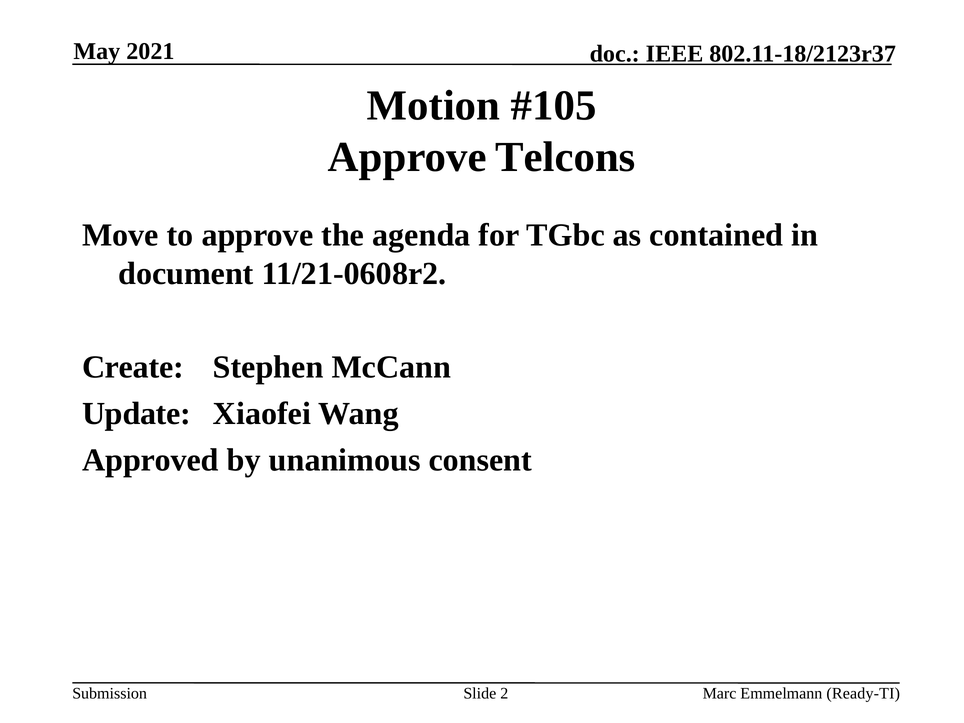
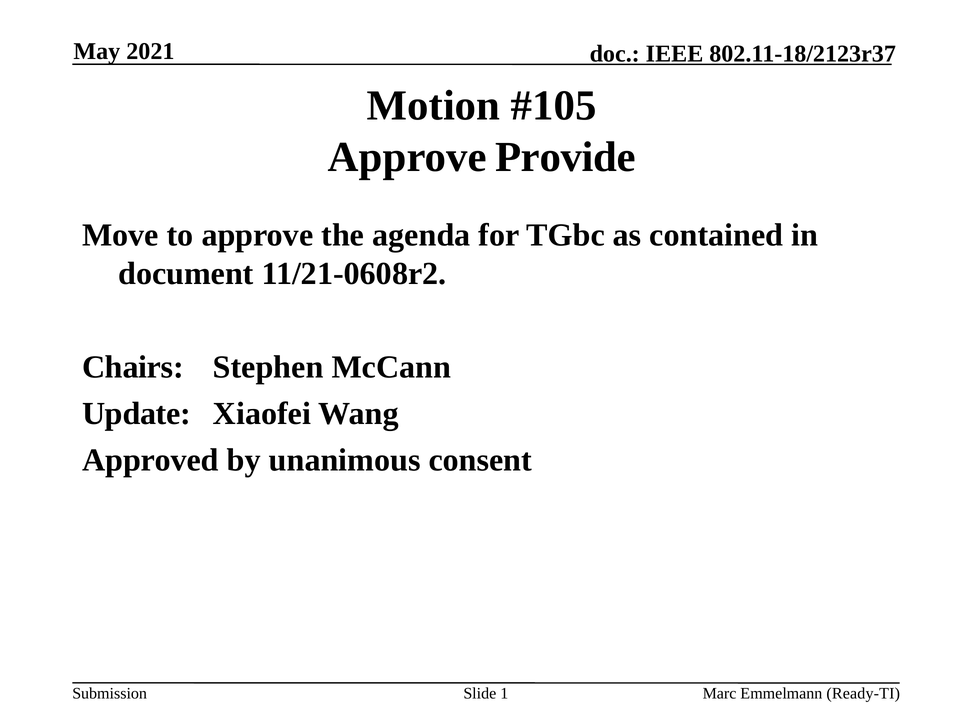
Telcons: Telcons -> Provide
Create: Create -> Chairs
2: 2 -> 1
